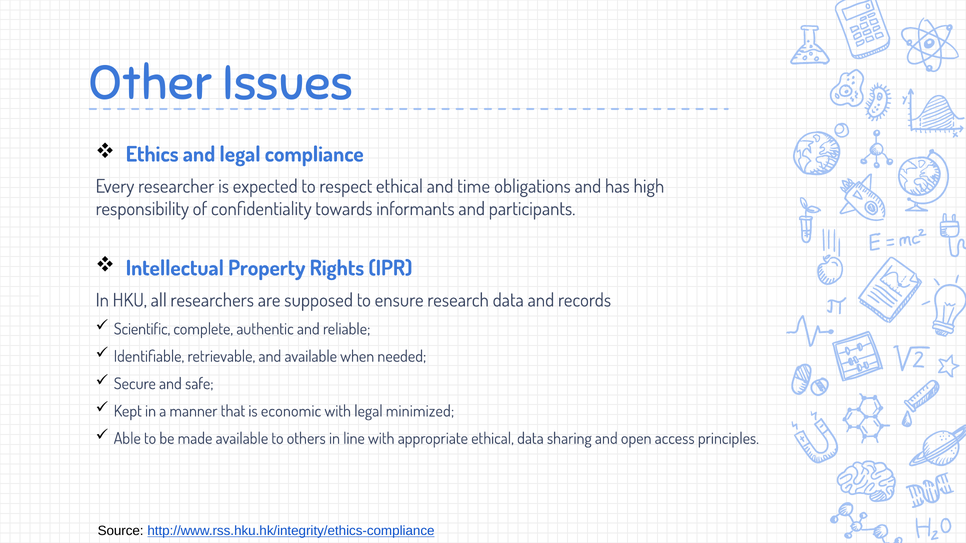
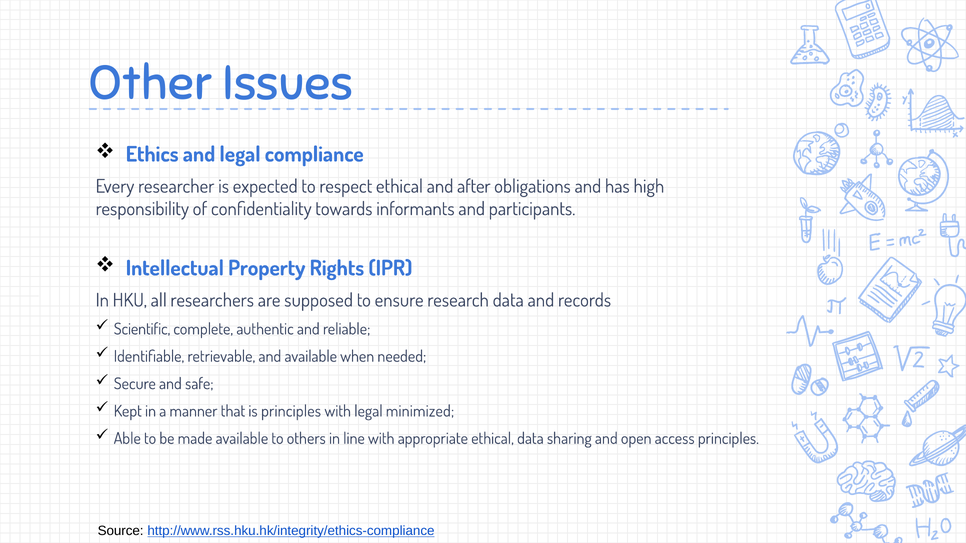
time: time -> after
is economic: economic -> principles
